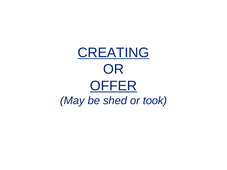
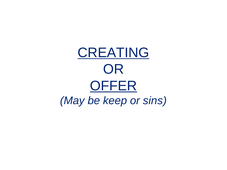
shed: shed -> keep
took: took -> sins
